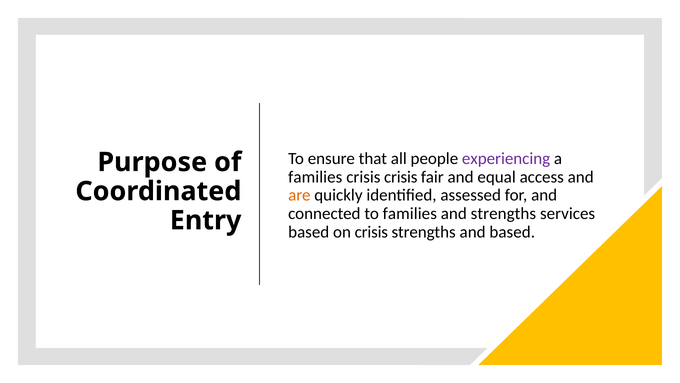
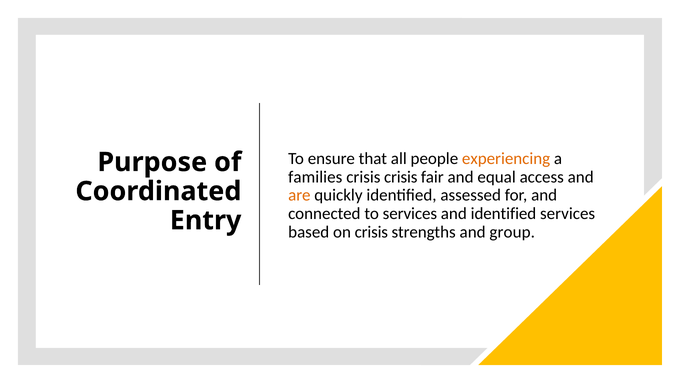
experiencing colour: purple -> orange
to families: families -> services
and strengths: strengths -> identified
and based: based -> group
